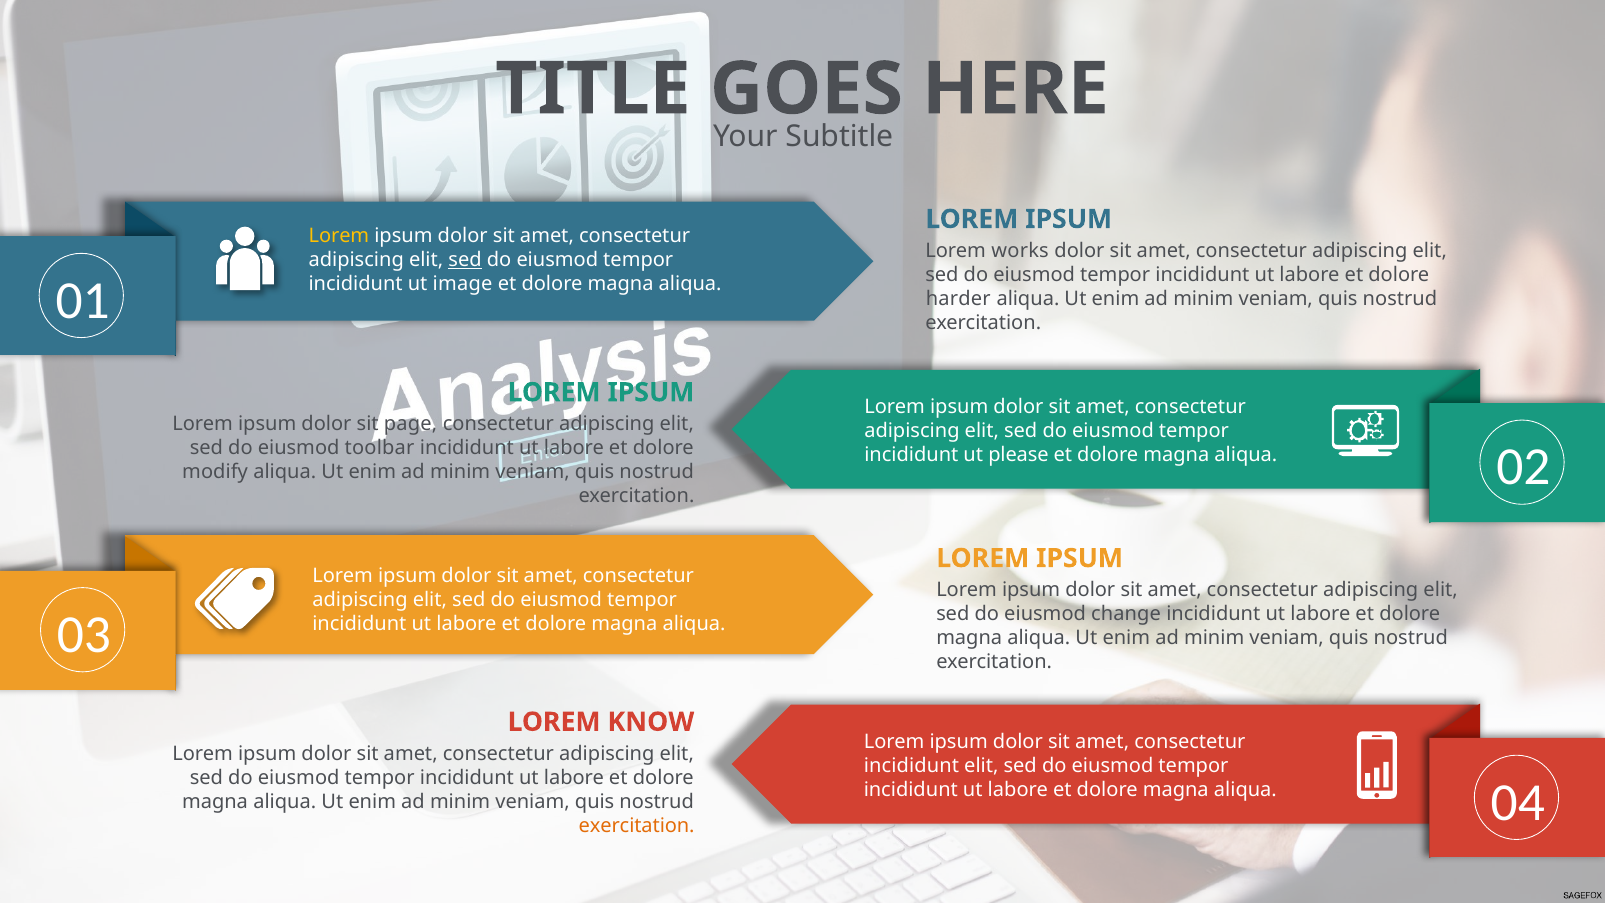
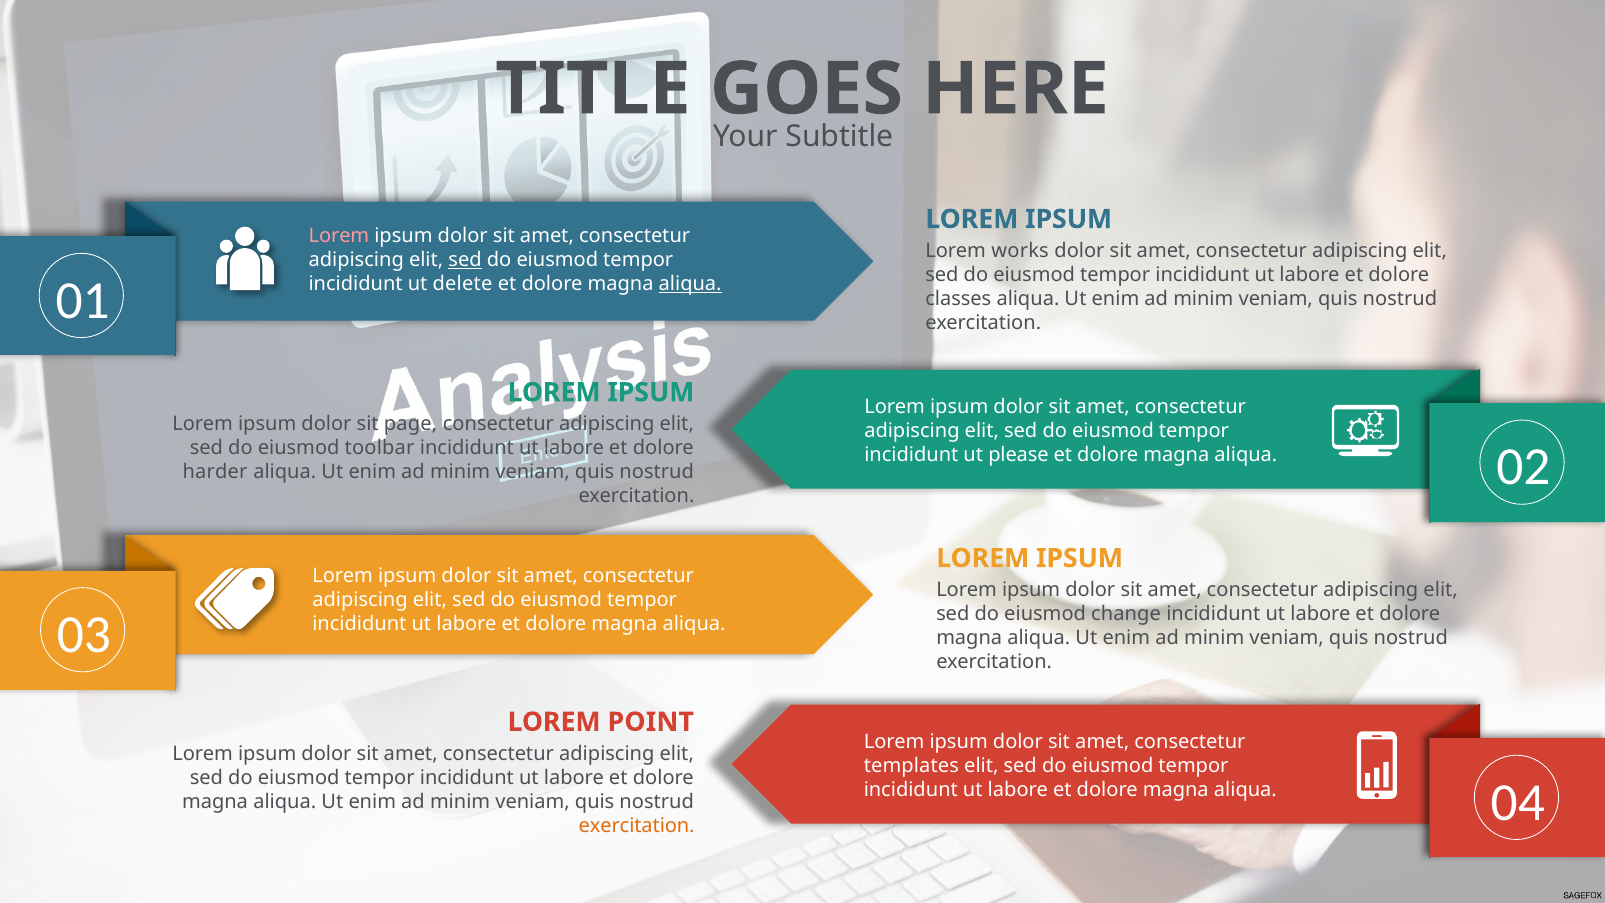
Lorem at (339, 236) colour: yellow -> pink
image: image -> delete
aliqua at (690, 284) underline: none -> present
harder: harder -> classes
modify: modify -> harder
KNOW: KNOW -> POINT
incididunt at (911, 766): incididunt -> templates
